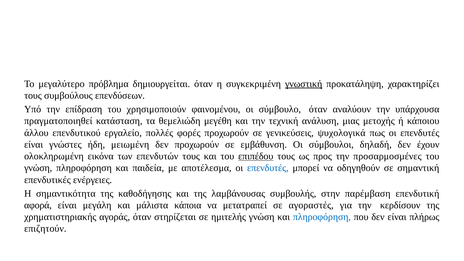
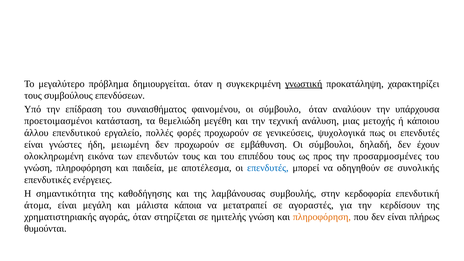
χρησιμοποιούν: χρησιμοποιούν -> συναισθήματος
πραγματοποιηθεί: πραγματοποιηθεί -> προετοιμασμένοι
επιπέδου underline: present -> none
σημαντική: σημαντική -> συνολικής
παρέμβαση: παρέμβαση -> κερδοφορία
αφορά: αφορά -> άτομα
πληροφόρηση at (322, 217) colour: blue -> orange
επιζητούν: επιζητούν -> θυμούνται
